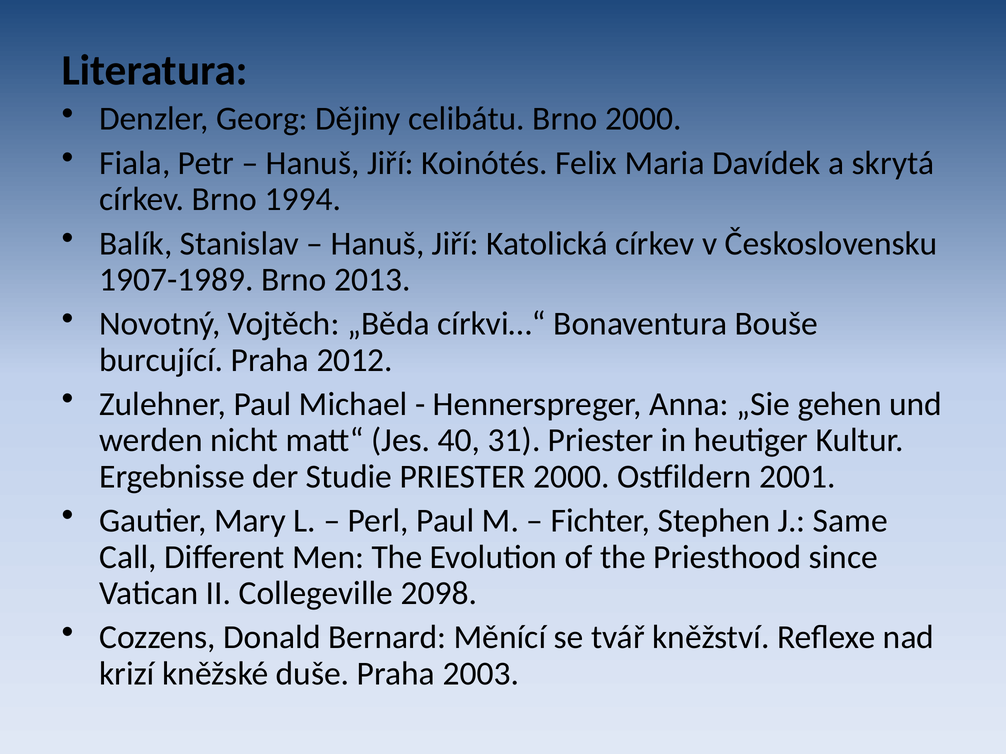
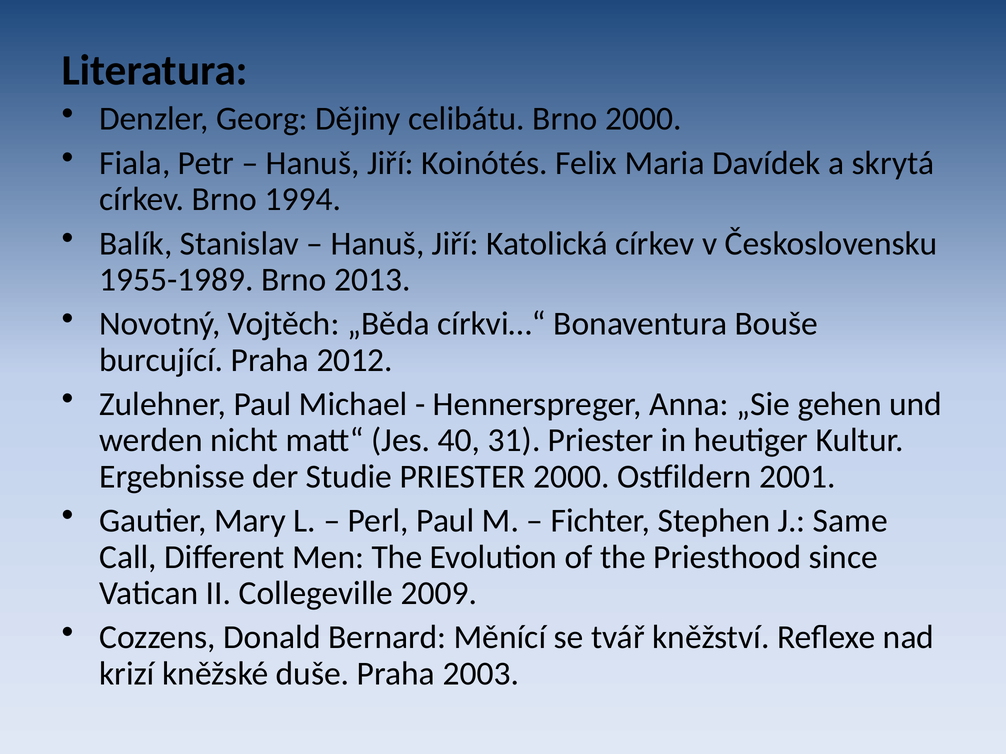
1907-1989: 1907-1989 -> 1955-1989
2098: 2098 -> 2009
